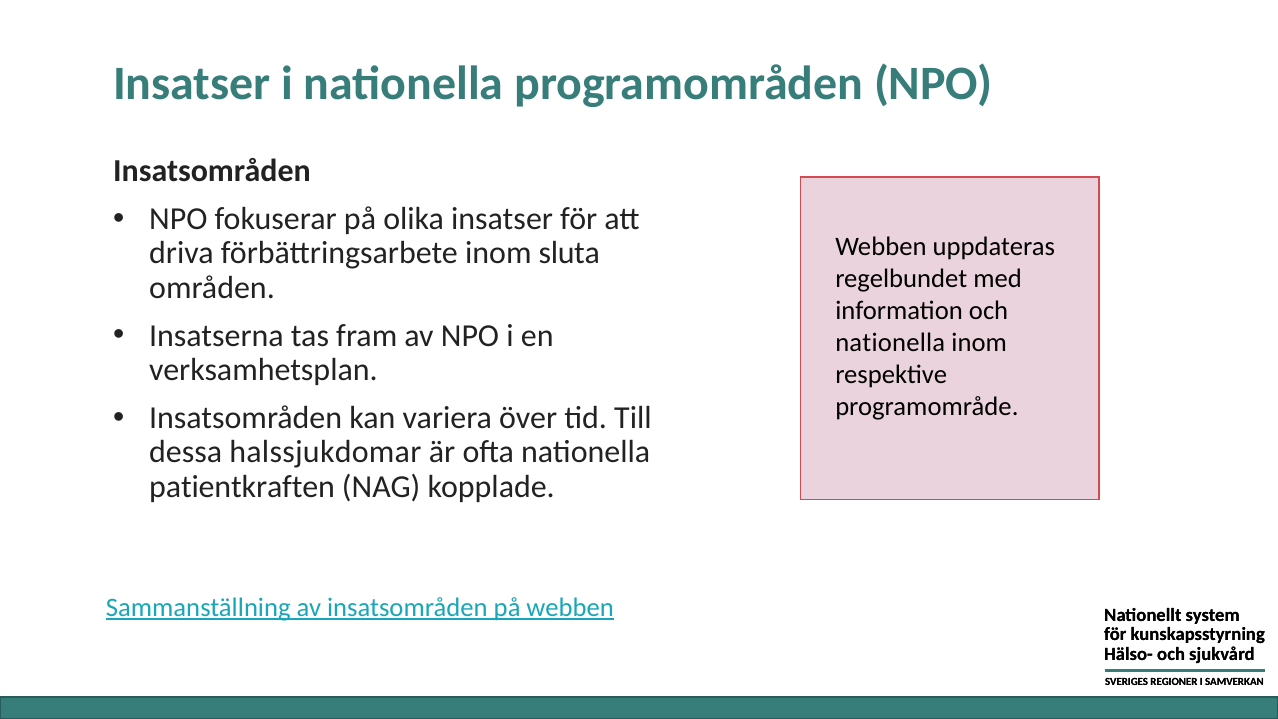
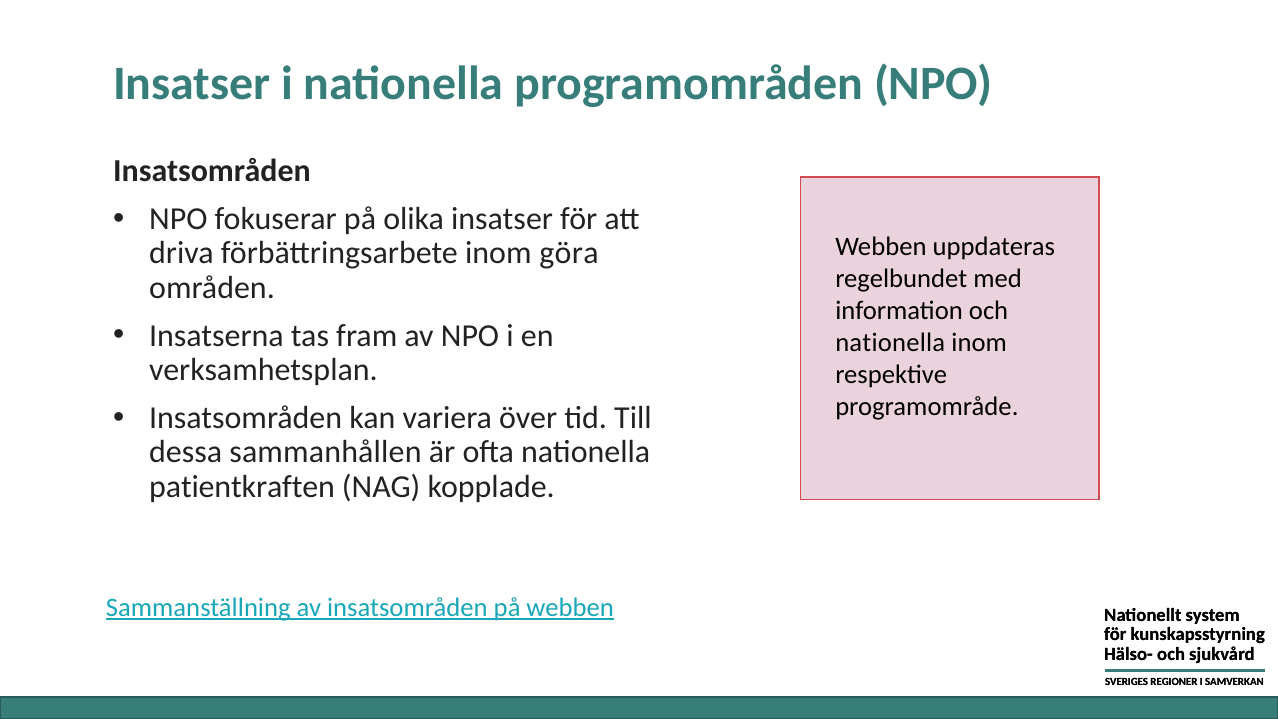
sluta: sluta -> göra
halssjukdomar: halssjukdomar -> sammanhållen
